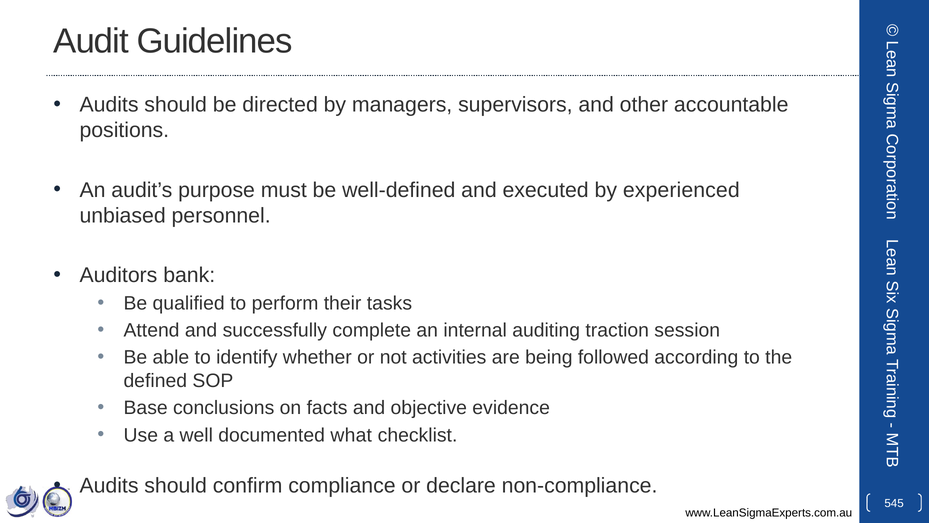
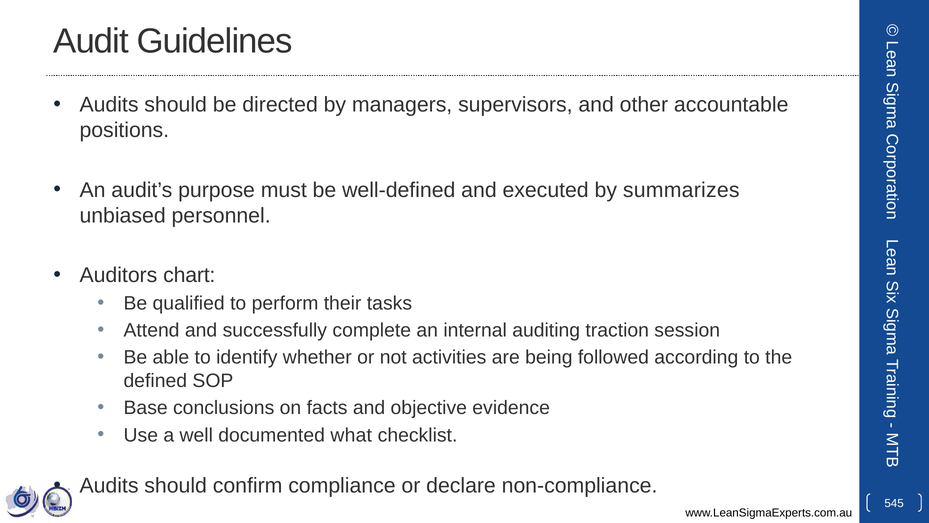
experienced: experienced -> summarizes
bank: bank -> chart
